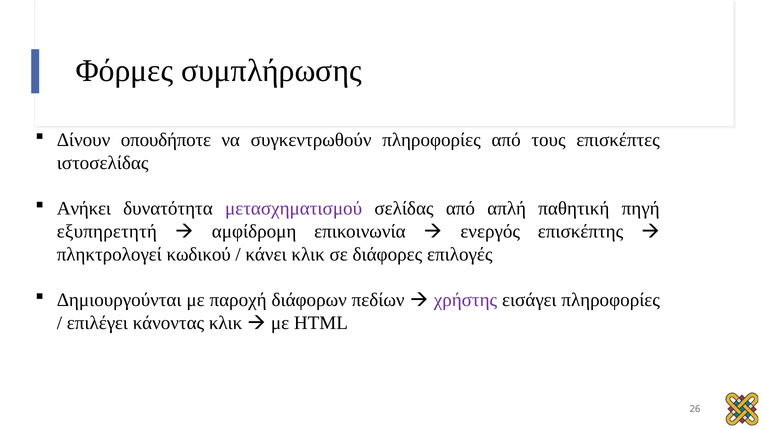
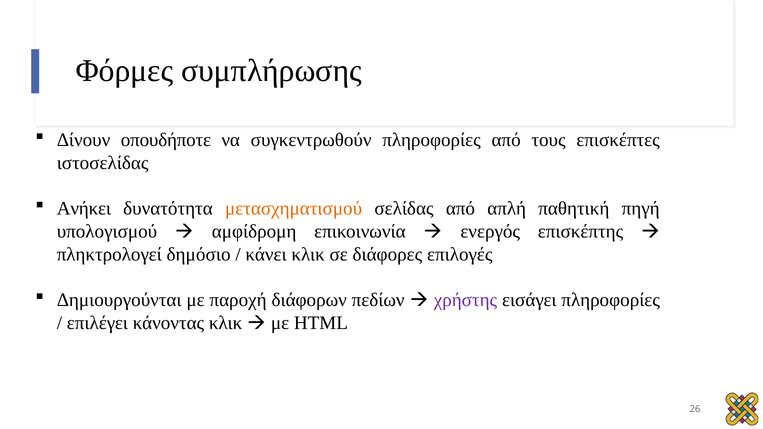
μετασχηματισμού colour: purple -> orange
εξυπηρετητή: εξυπηρετητή -> υπολογισμού
κωδικού: κωδικού -> δημόσιο
